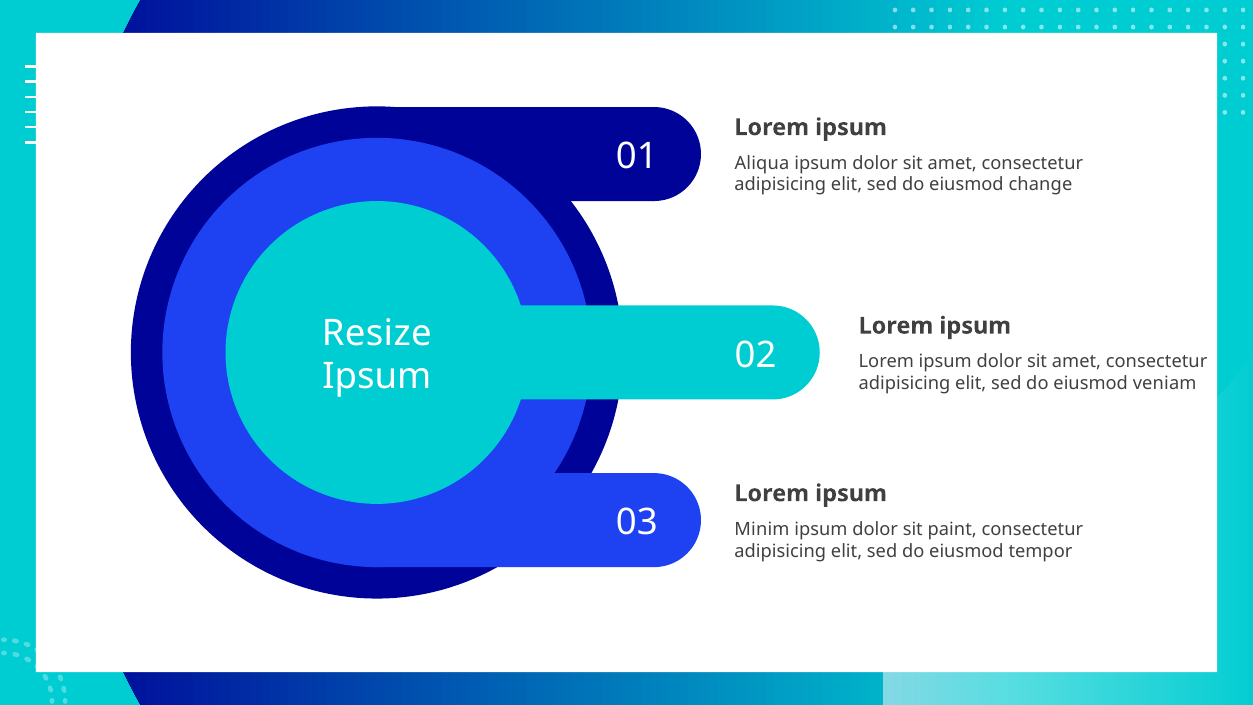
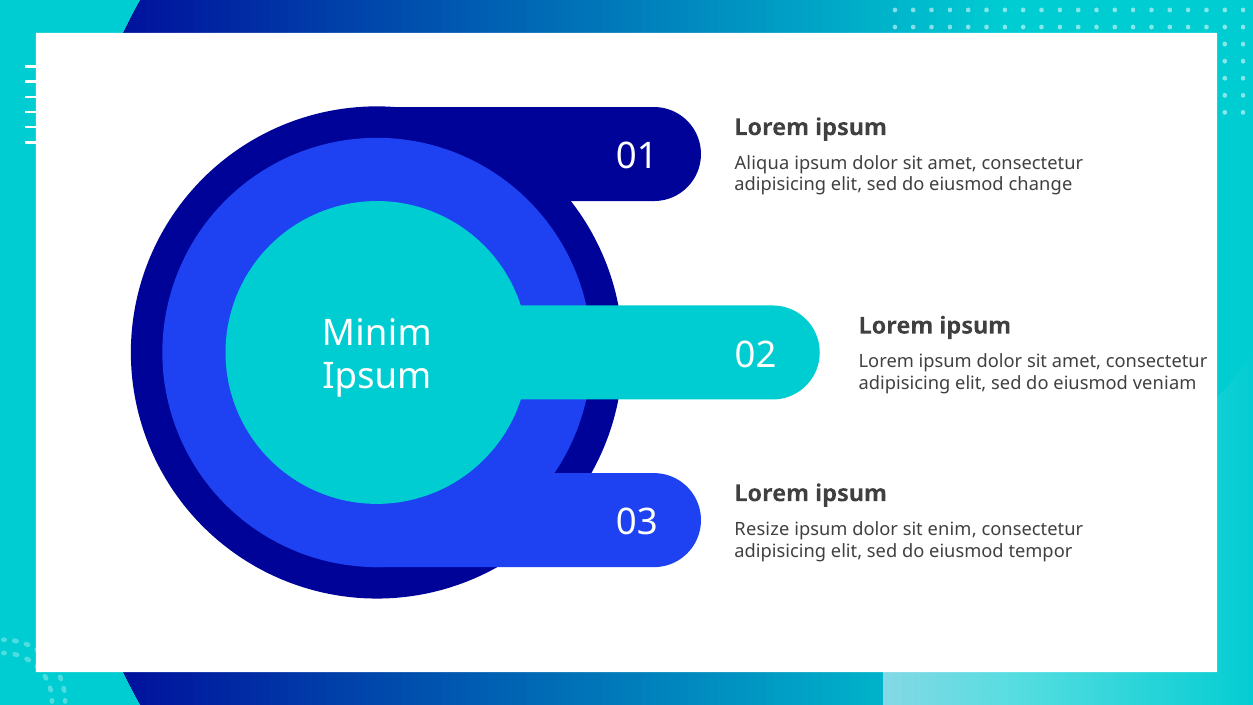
Resize: Resize -> Minim
Minim: Minim -> Resize
paint: paint -> enim
